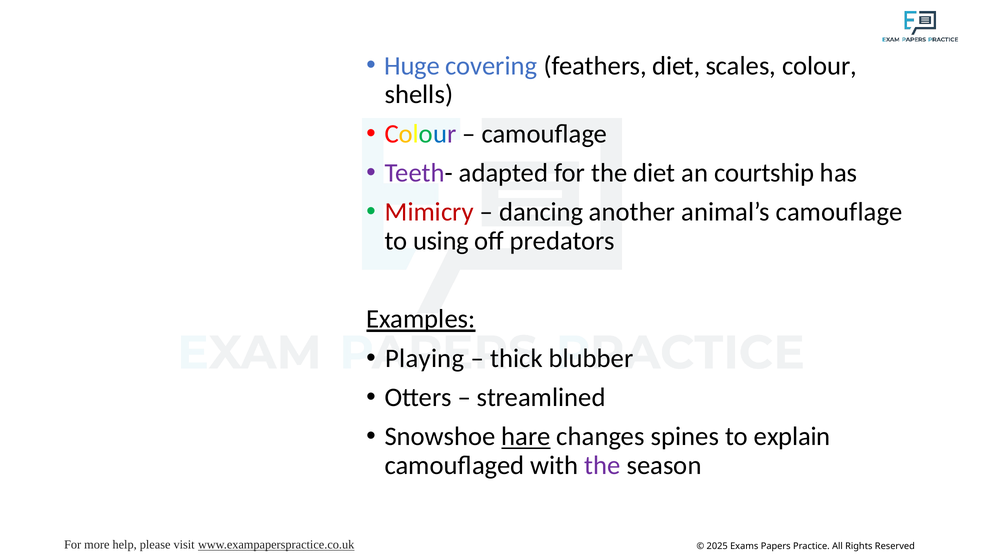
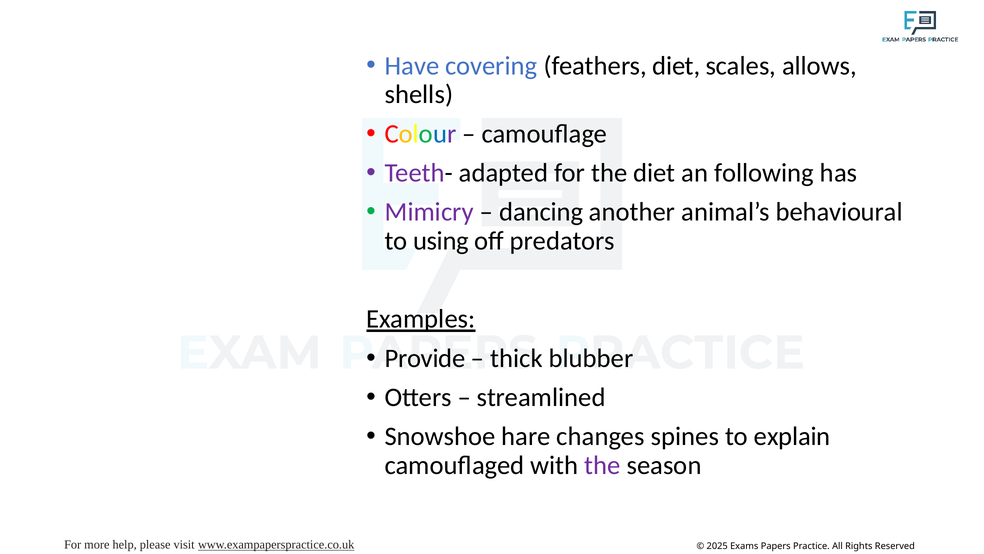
Huge: Huge -> Have
scales colour: colour -> allows
courtship: courtship -> following
Mimicry colour: red -> purple
animal’s camouflage: camouflage -> behavioural
Playing: Playing -> Provide
hare underline: present -> none
